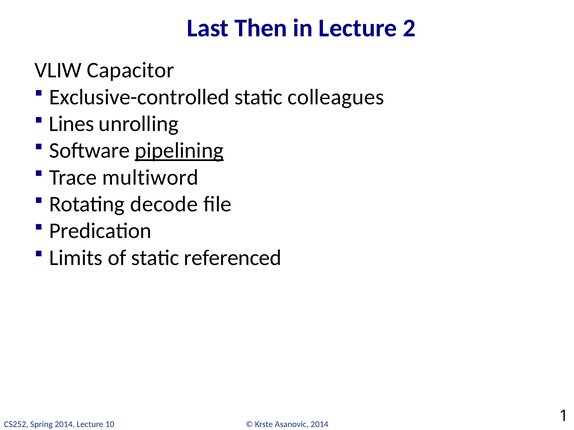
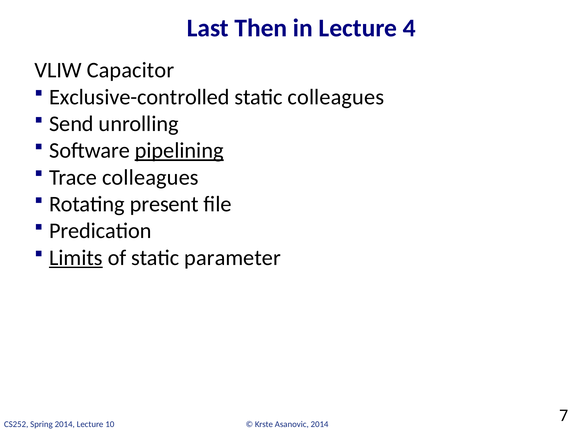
2: 2 -> 4
Lines: Lines -> Send
Trace multiword: multiword -> colleagues
decode: decode -> present
Limits underline: none -> present
referenced: referenced -> parameter
1: 1 -> 7
